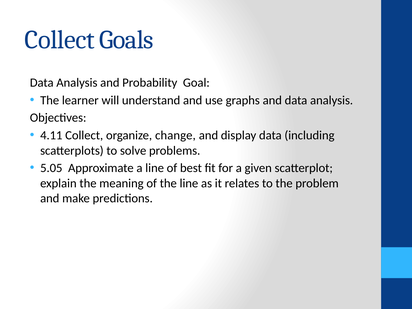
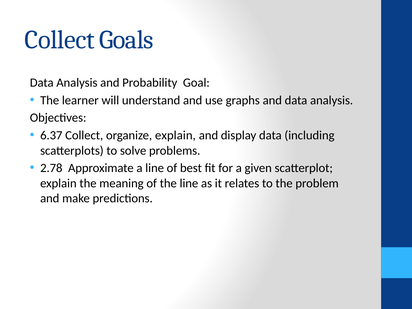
4.11: 4.11 -> 6.37
organize change: change -> explain
5.05: 5.05 -> 2.78
